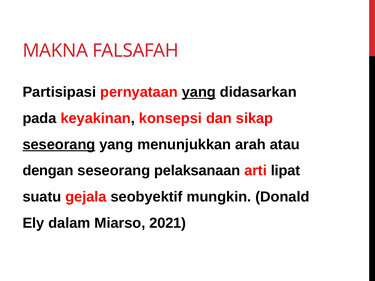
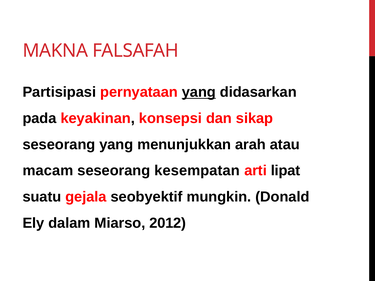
seseorang at (59, 145) underline: present -> none
dengan: dengan -> macam
pelaksanaan: pelaksanaan -> kesempatan
2021: 2021 -> 2012
